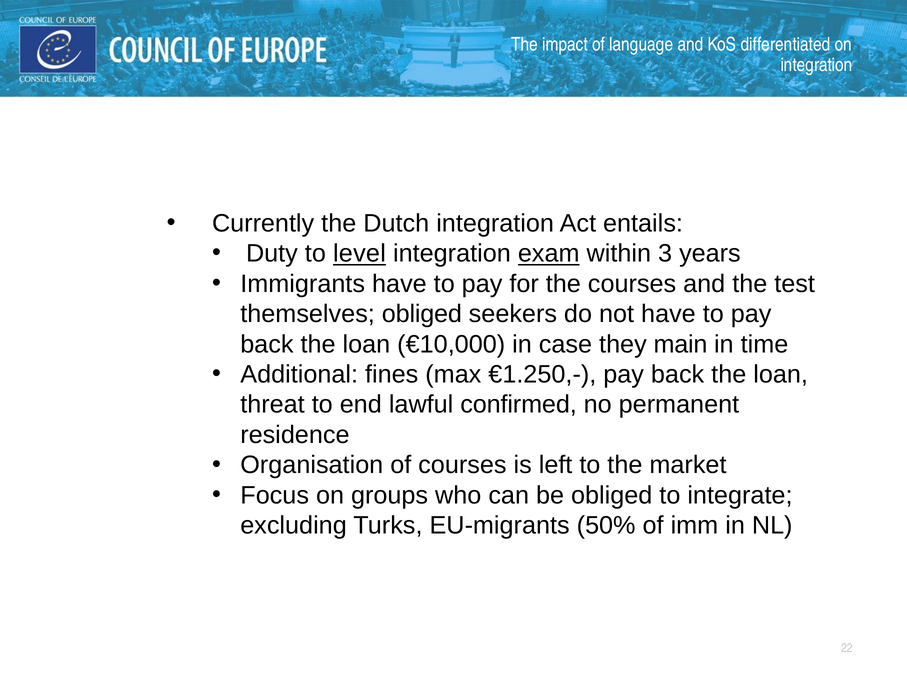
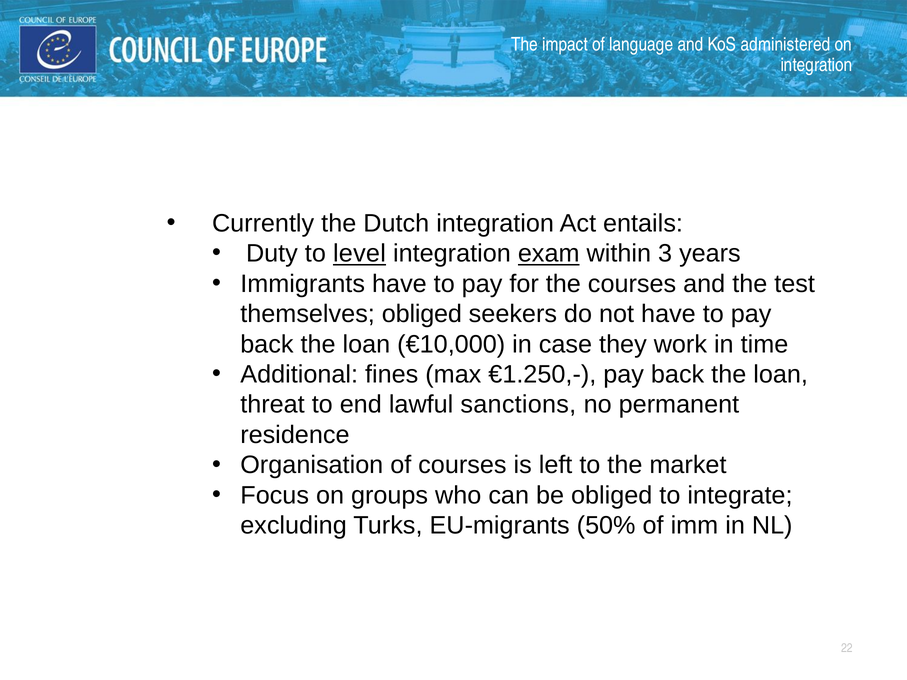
differentiated: differentiated -> administered
main: main -> work
confirmed: confirmed -> sanctions
